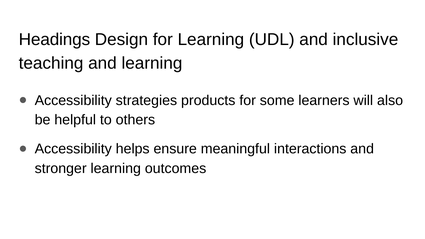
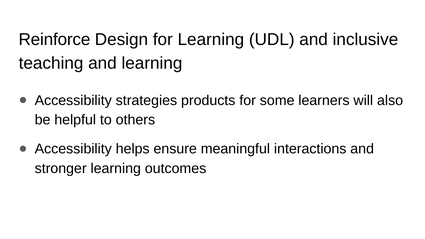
Headings: Headings -> Reinforce
